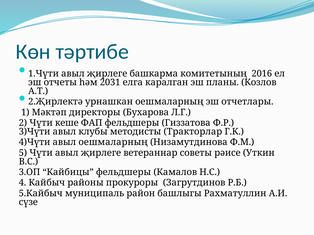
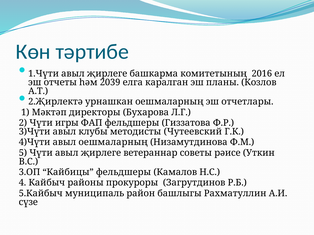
2031: 2031 -> 2039
кеше: кеше -> игры
Тракторлар: Тракторлар -> Чутеевский
